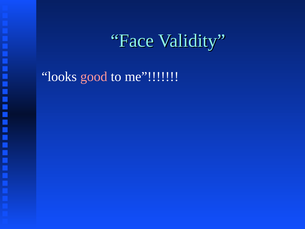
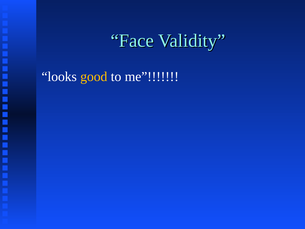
good colour: pink -> yellow
